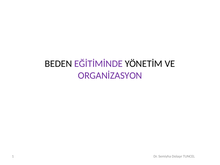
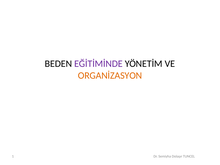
ORGANİZASYON colour: purple -> orange
